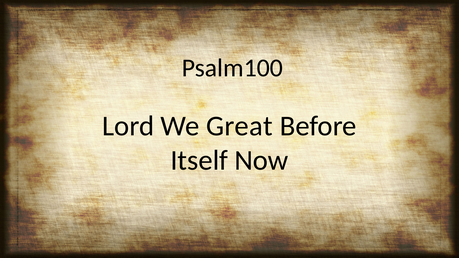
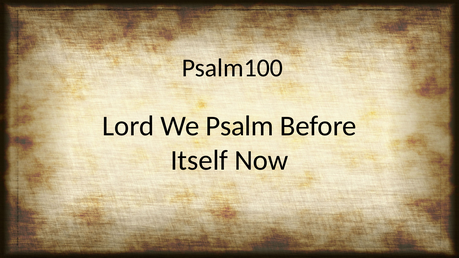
Great: Great -> Psalm
